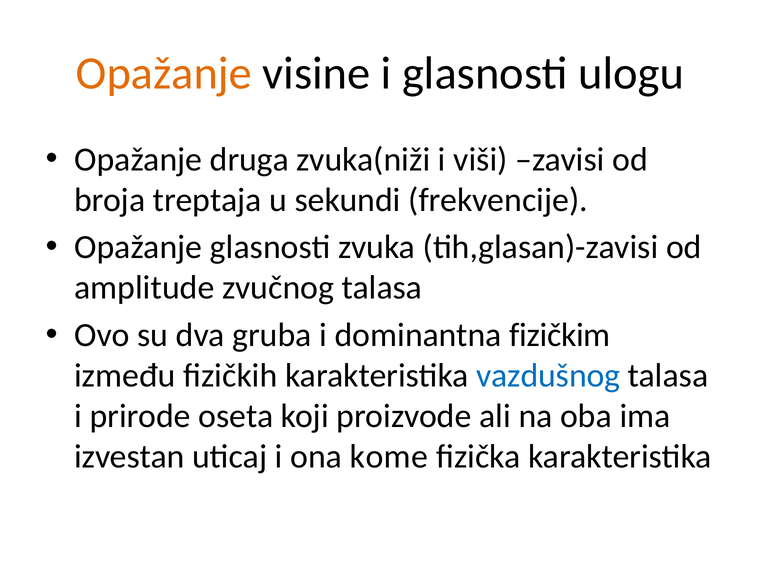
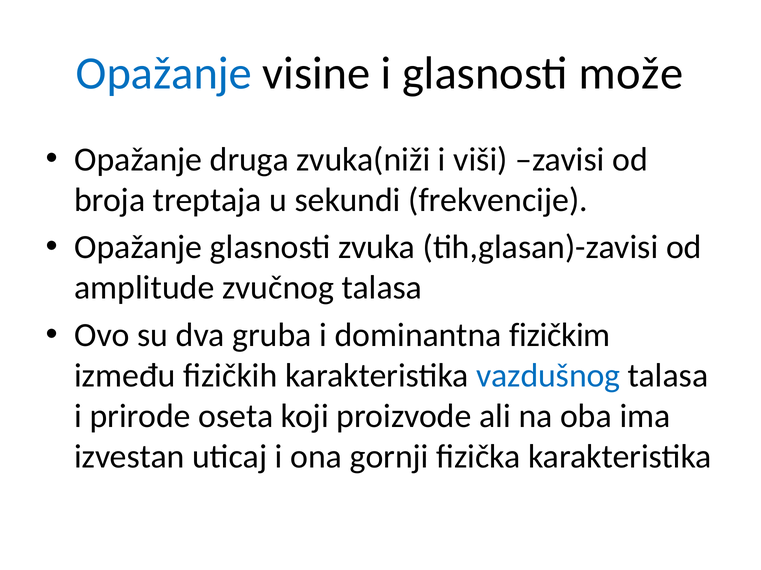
Opažanje at (164, 74) colour: orange -> blue
ulogu: ulogu -> može
kome: kome -> gornji
